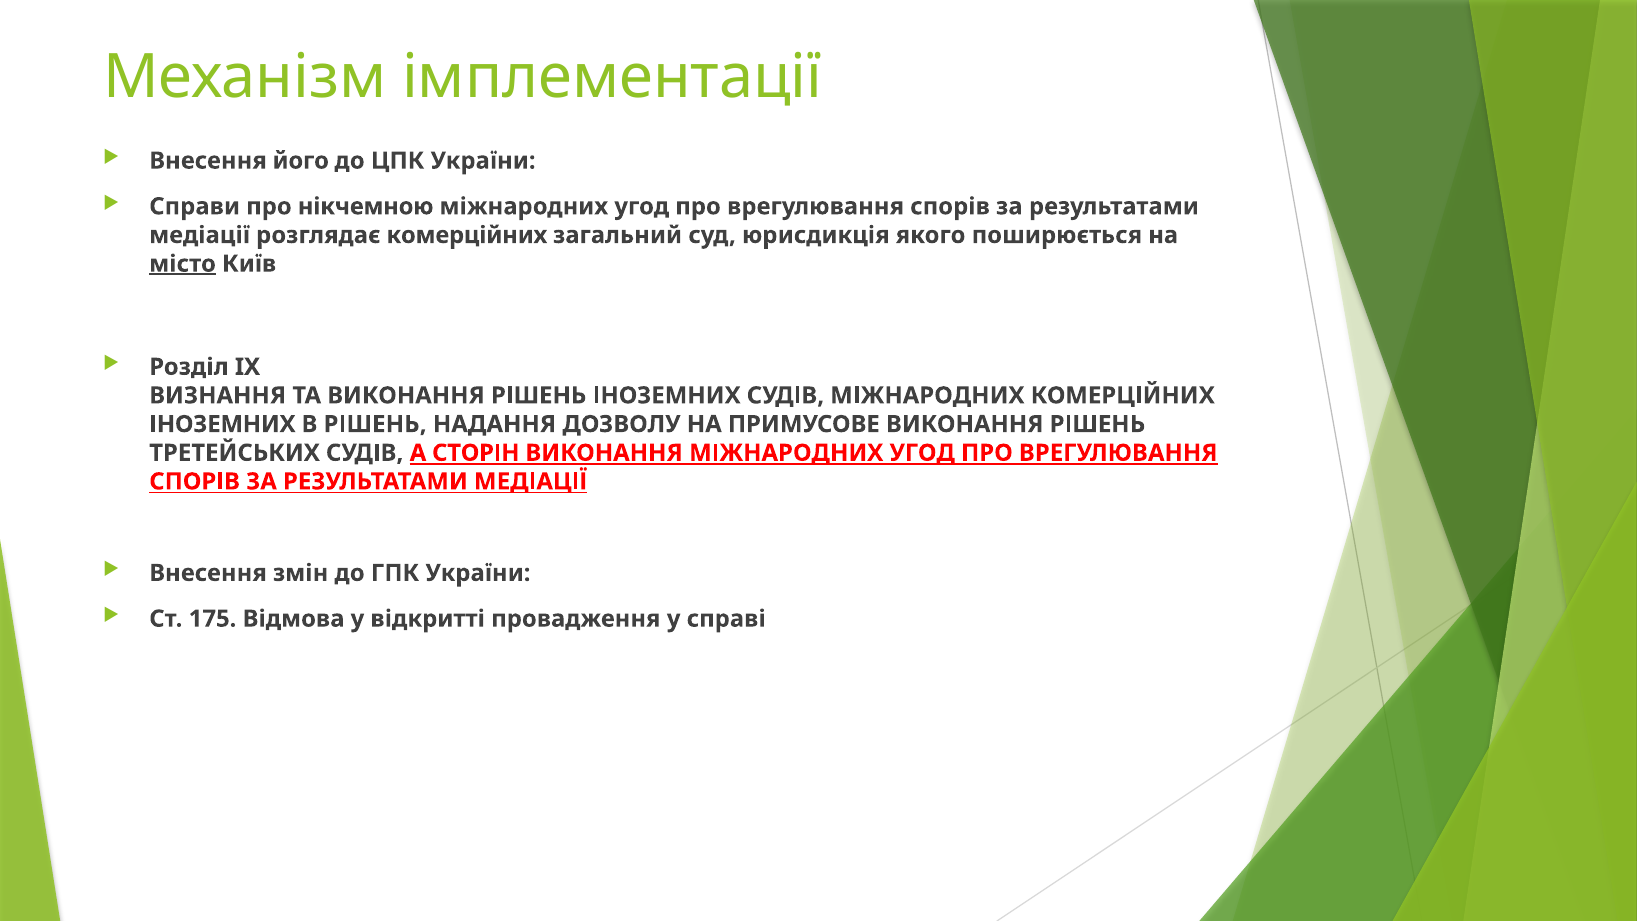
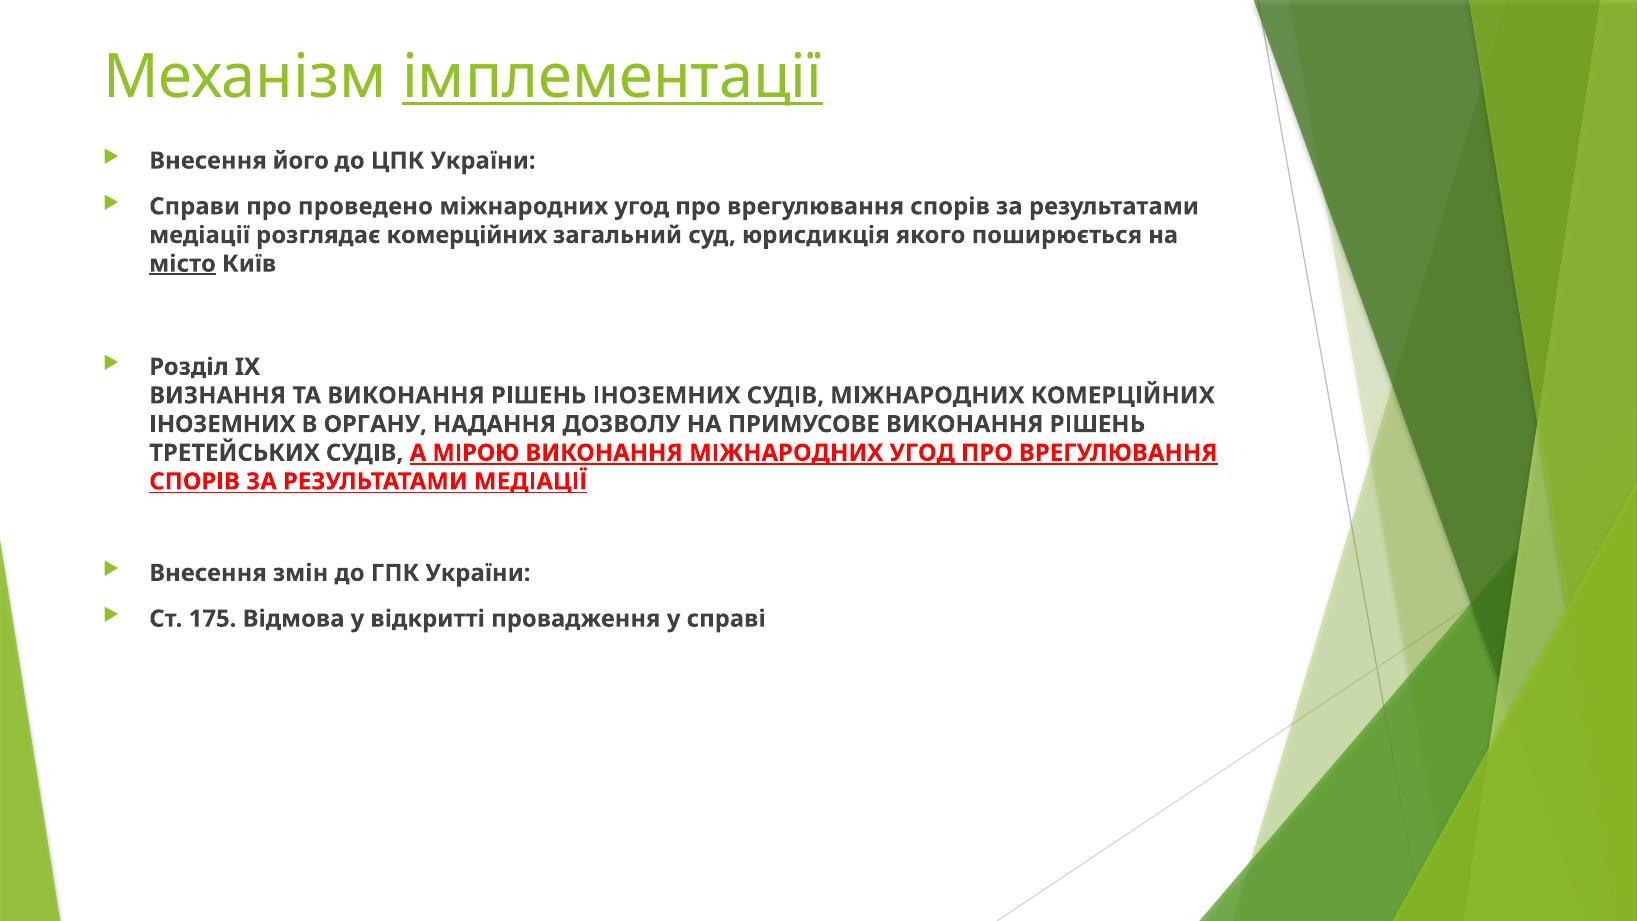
імплементації underline: none -> present
нікчемною: нікчемною -> проведено
В РІШЕНЬ: РІШЕНЬ -> ОРГАНУ
СТОРІН: СТОРІН -> МІРОЮ
